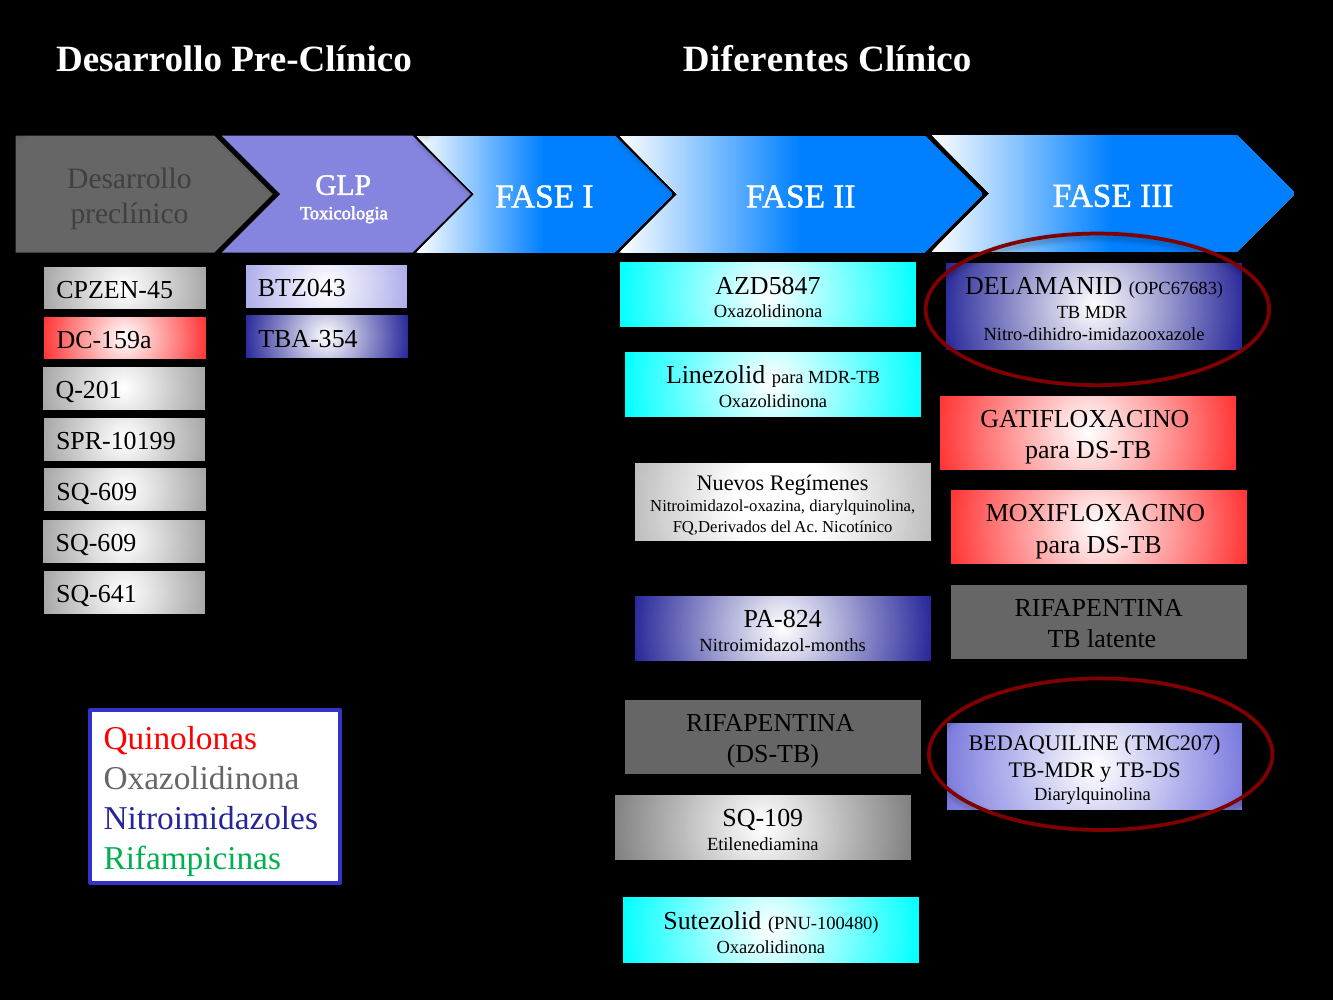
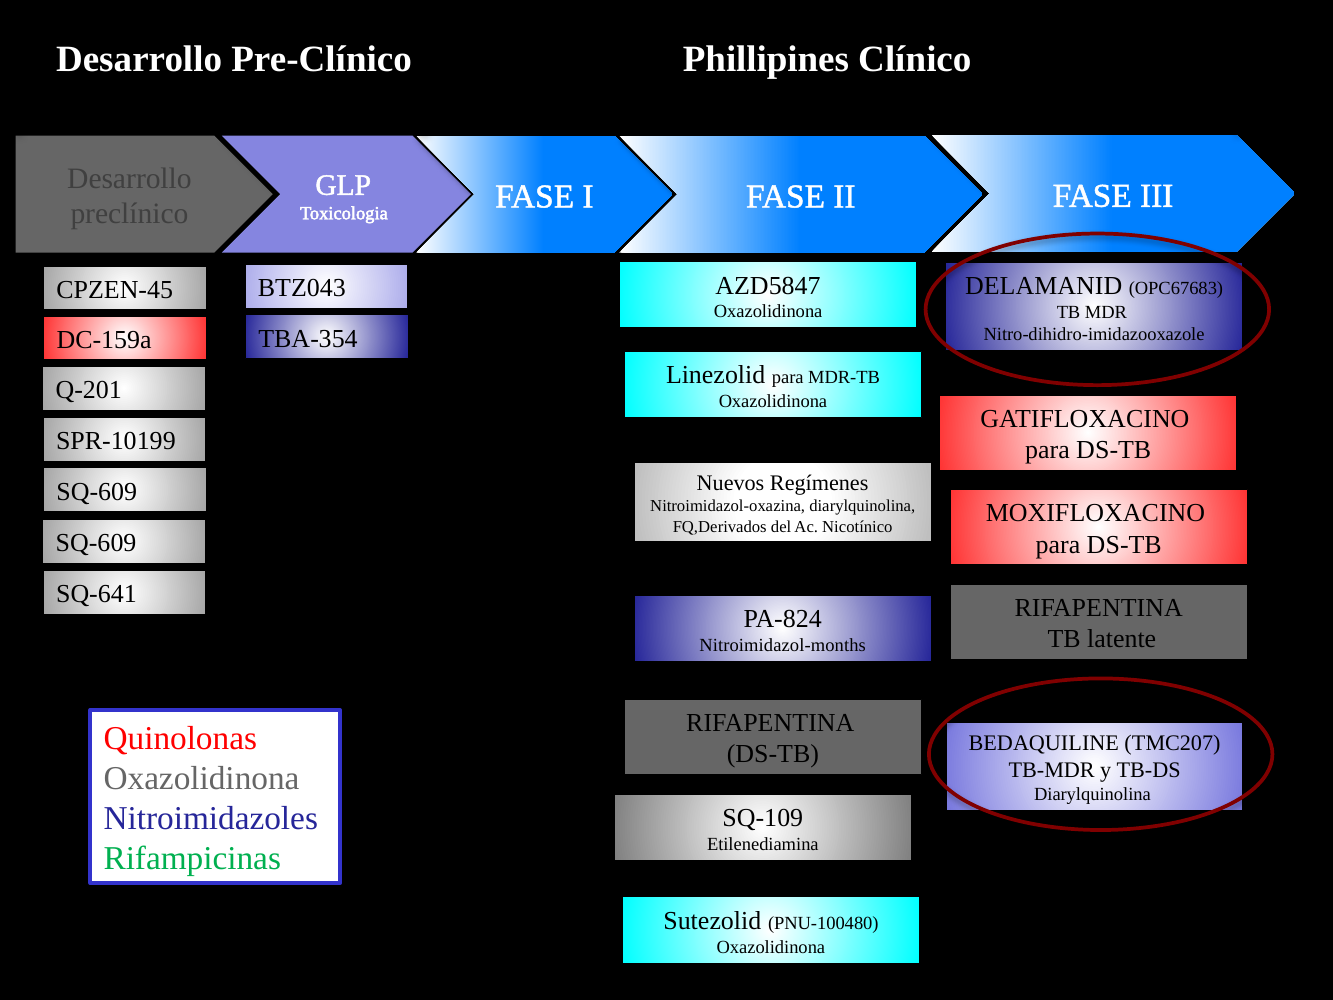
Diferentes: Diferentes -> Phillipines
